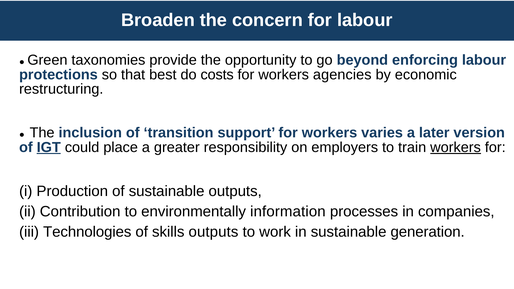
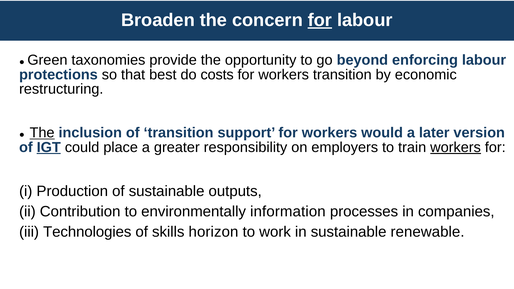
for at (320, 20) underline: none -> present
workers agencies: agencies -> transition
The at (42, 133) underline: none -> present
varies: varies -> would
skills outputs: outputs -> horizon
generation: generation -> renewable
